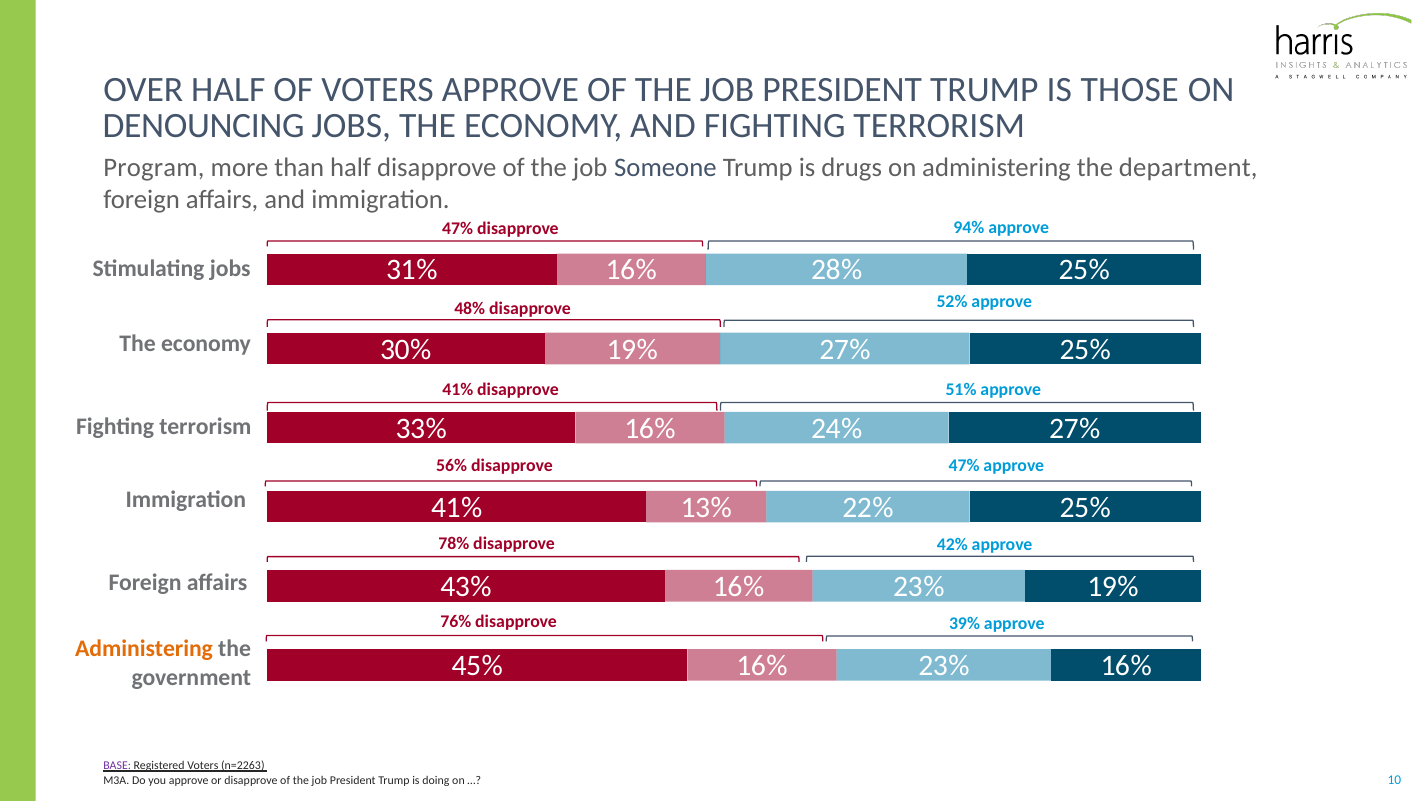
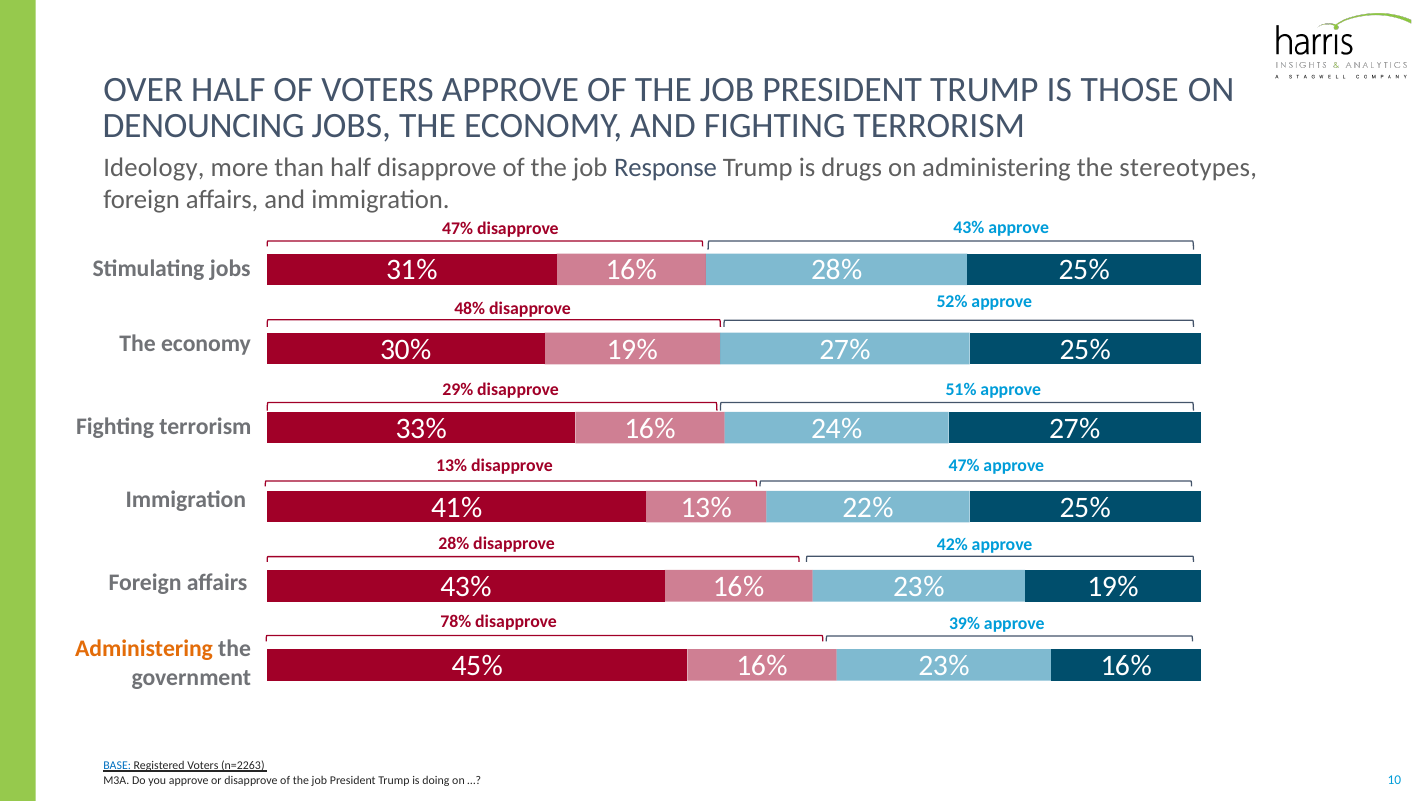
Program: Program -> Ideology
Someone: Someone -> Response
department: department -> stereotypes
disapprove 94%: 94% -> 43%
41% at (458, 390): 41% -> 29%
56% at (452, 465): 56% -> 13%
78% at (454, 544): 78% -> 28%
76%: 76% -> 78%
BASE colour: purple -> blue
